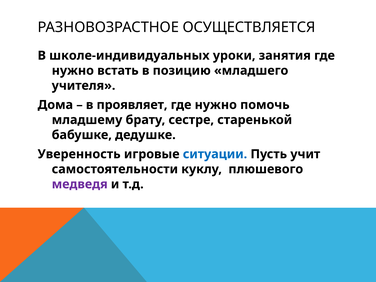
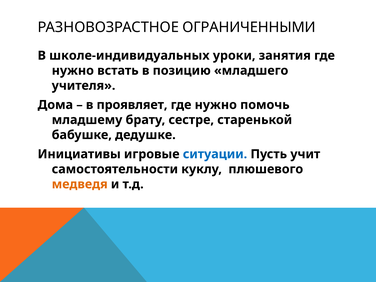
ОСУЩЕСТВЛЯЕТСЯ: ОСУЩЕСТВЛЯЕТСЯ -> ОГРАНИЧЕННЫМИ
Уверенность: Уверенность -> Инициативы
медведя colour: purple -> orange
